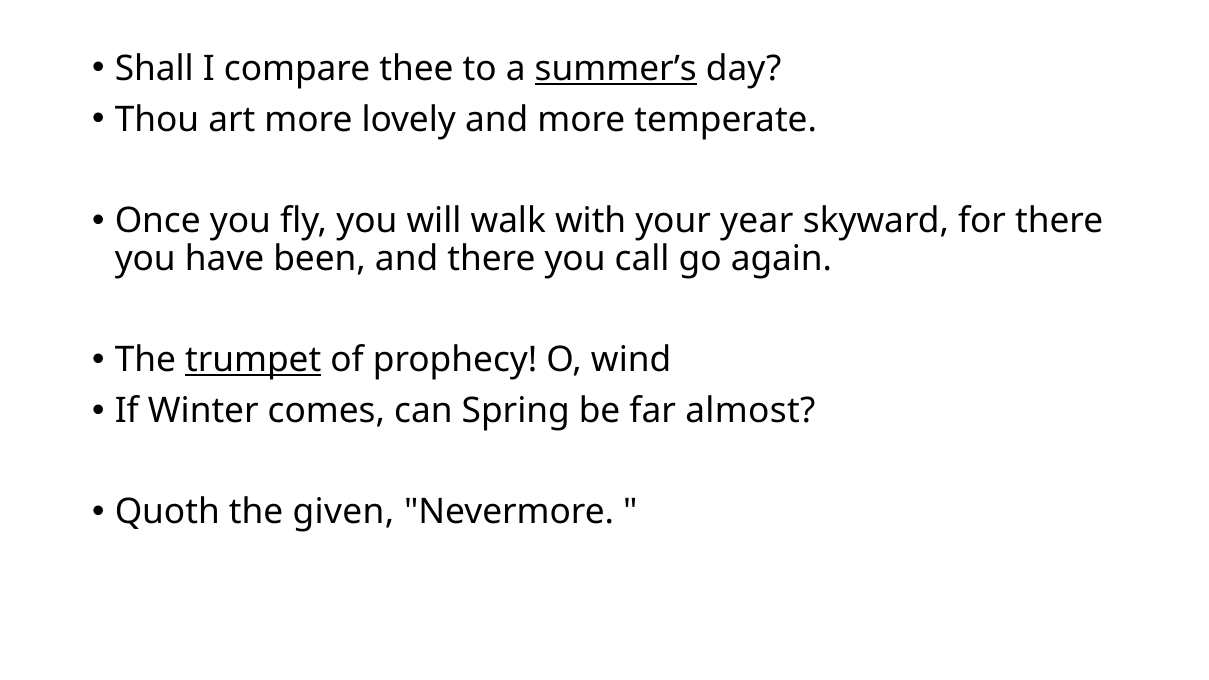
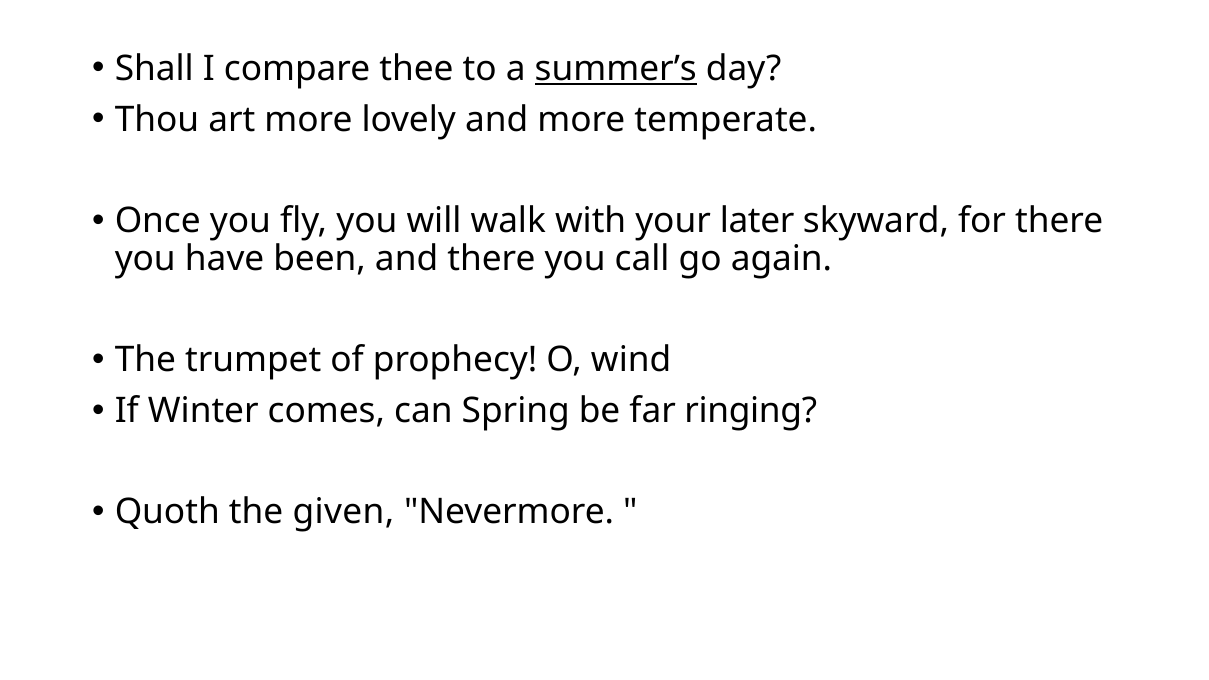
year: year -> later
trumpet underline: present -> none
almost: almost -> ringing
